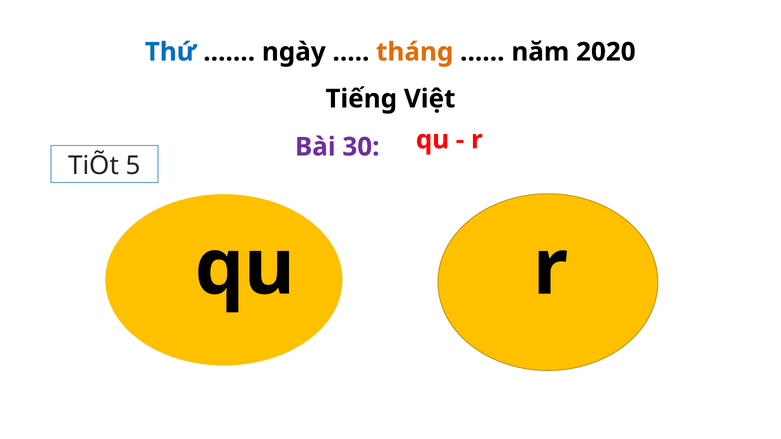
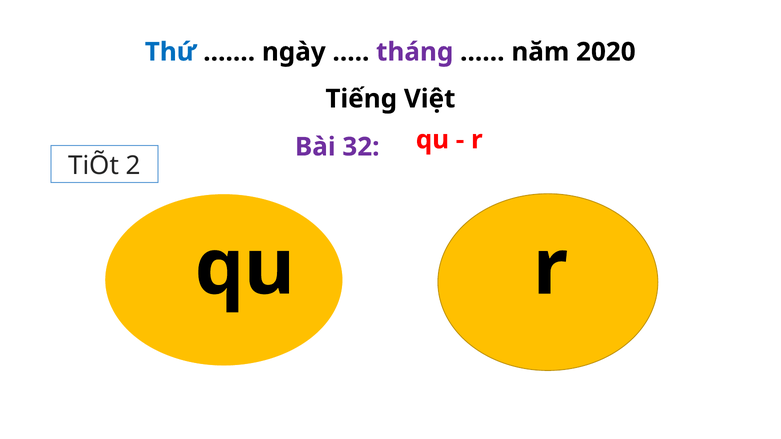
tháng colour: orange -> purple
30: 30 -> 32
5: 5 -> 2
